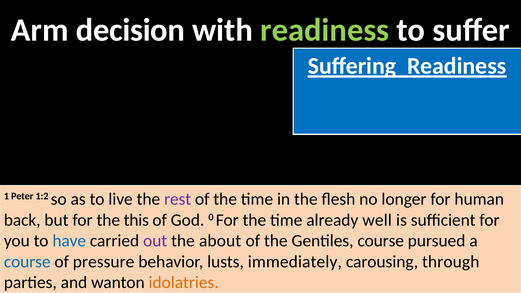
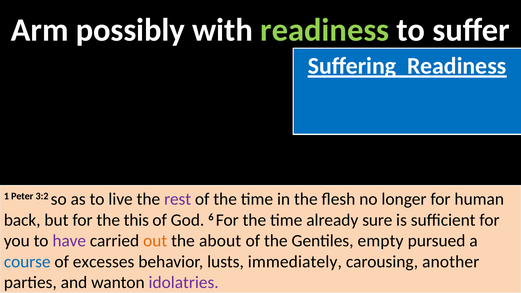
decision: decision -> possibly
1:2: 1:2 -> 3:2
0: 0 -> 6
well: well -> sure
have colour: blue -> purple
out colour: purple -> orange
Gentiles course: course -> empty
pressure: pressure -> excesses
through: through -> another
idolatries colour: orange -> purple
